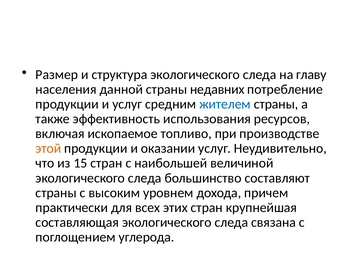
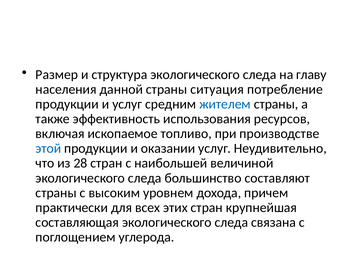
недавних: недавних -> ситуация
этой colour: orange -> blue
15: 15 -> 28
